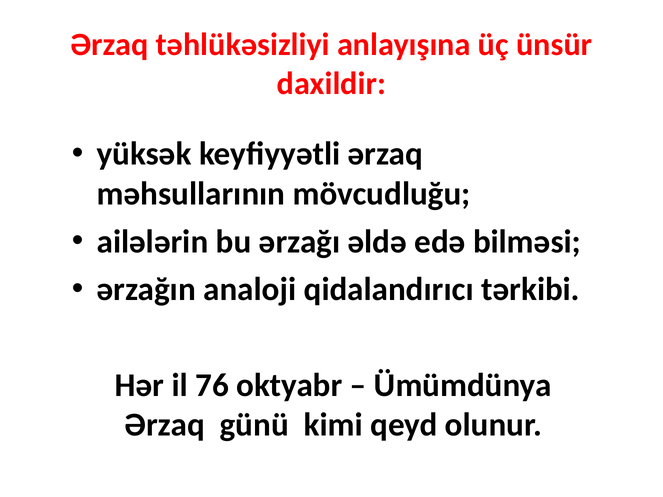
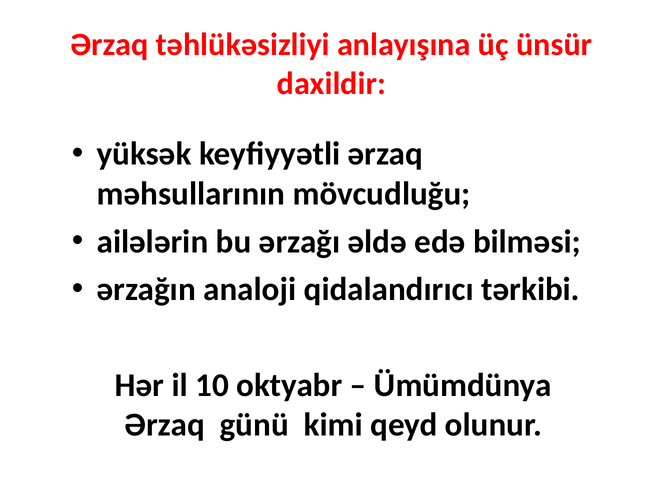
76: 76 -> 10
